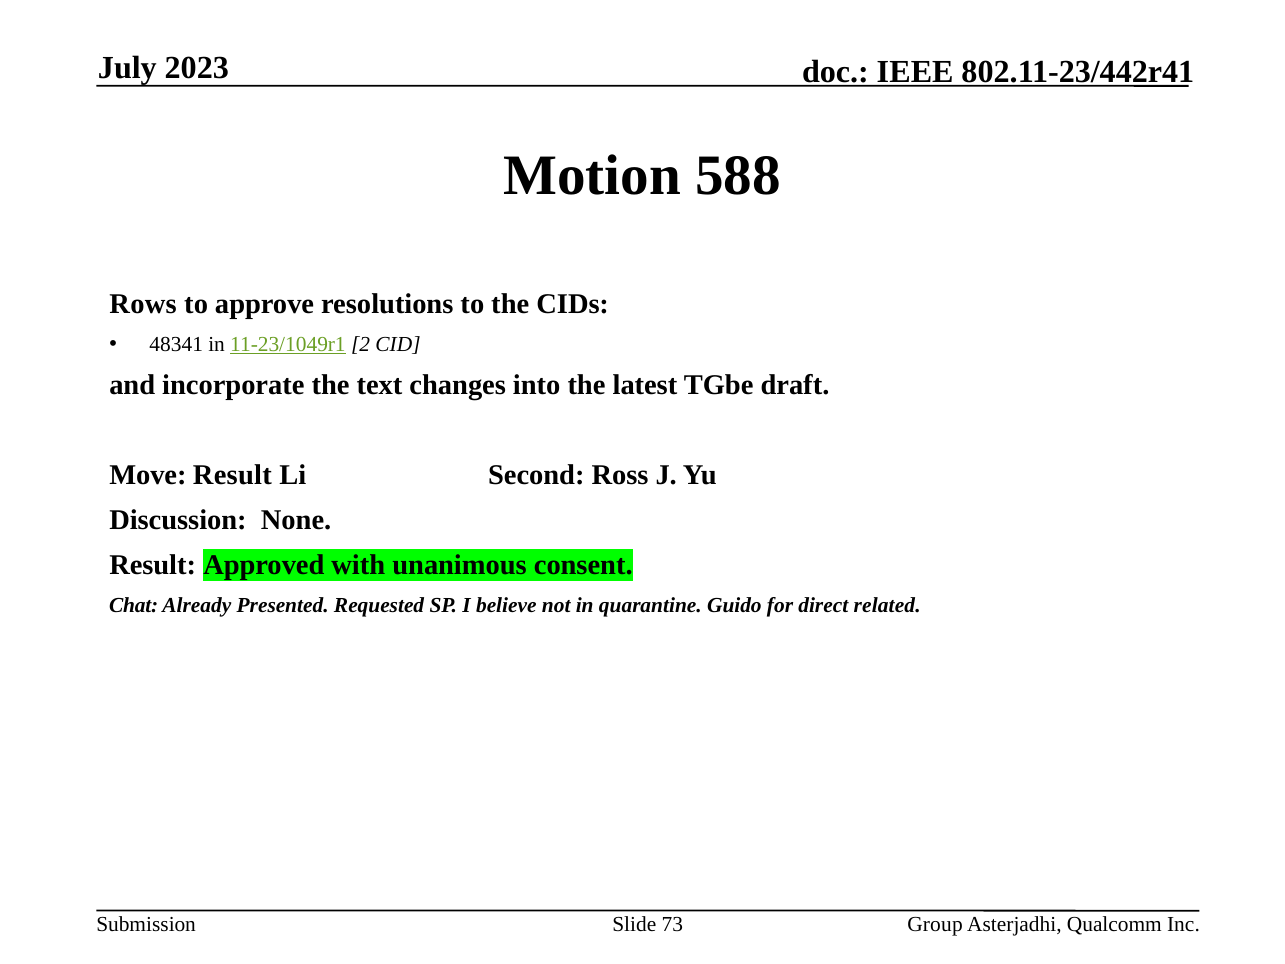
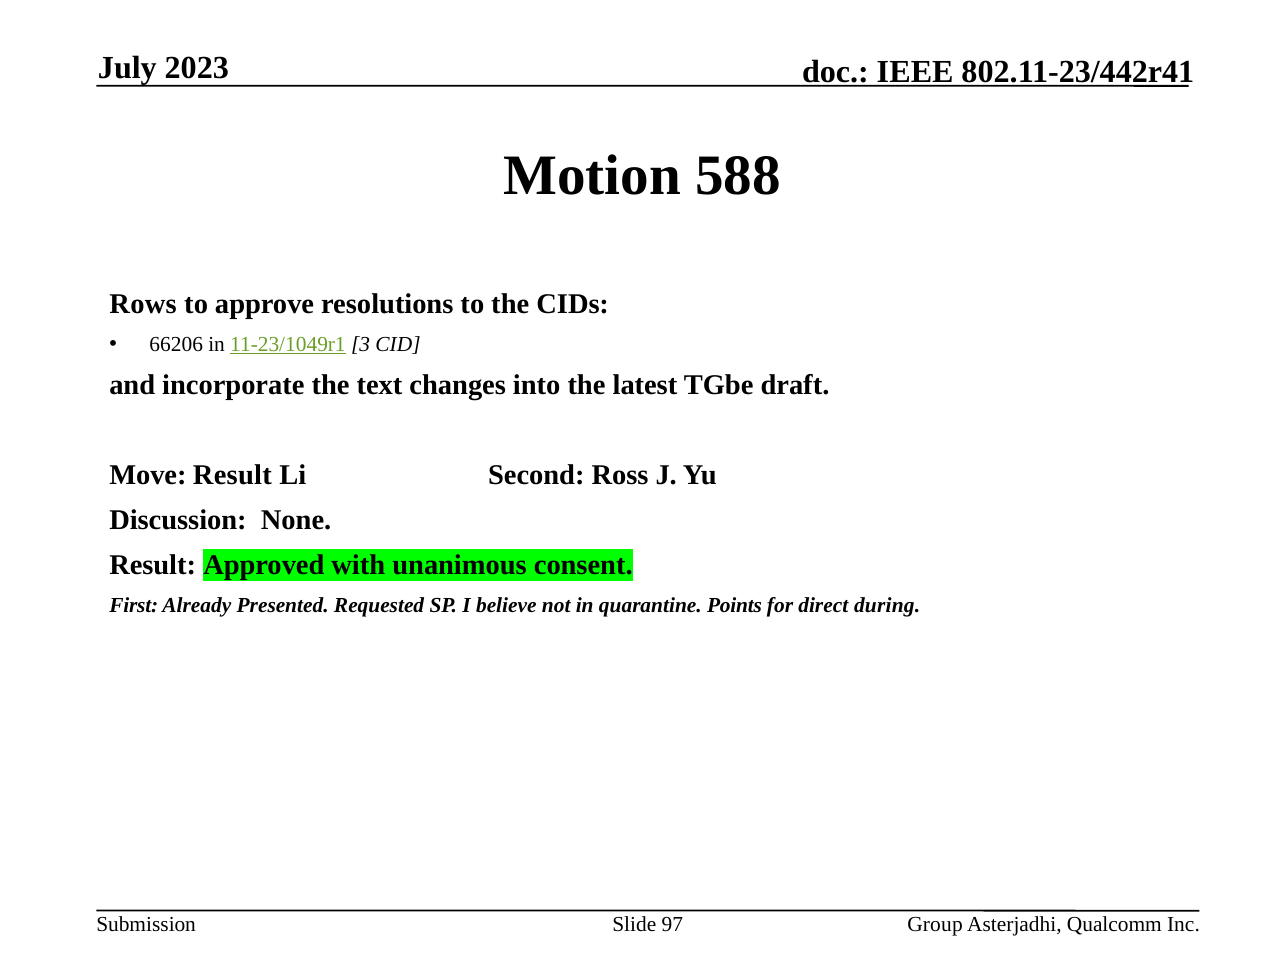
48341: 48341 -> 66206
2: 2 -> 3
Chat: Chat -> First
Guido: Guido -> Points
related: related -> during
73: 73 -> 97
